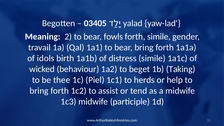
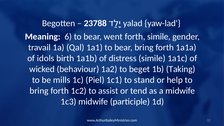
03405: 03405 -> 23788
2: 2 -> 6
fowls: fowls -> went
thee: thee -> mills
herds: herds -> stand
